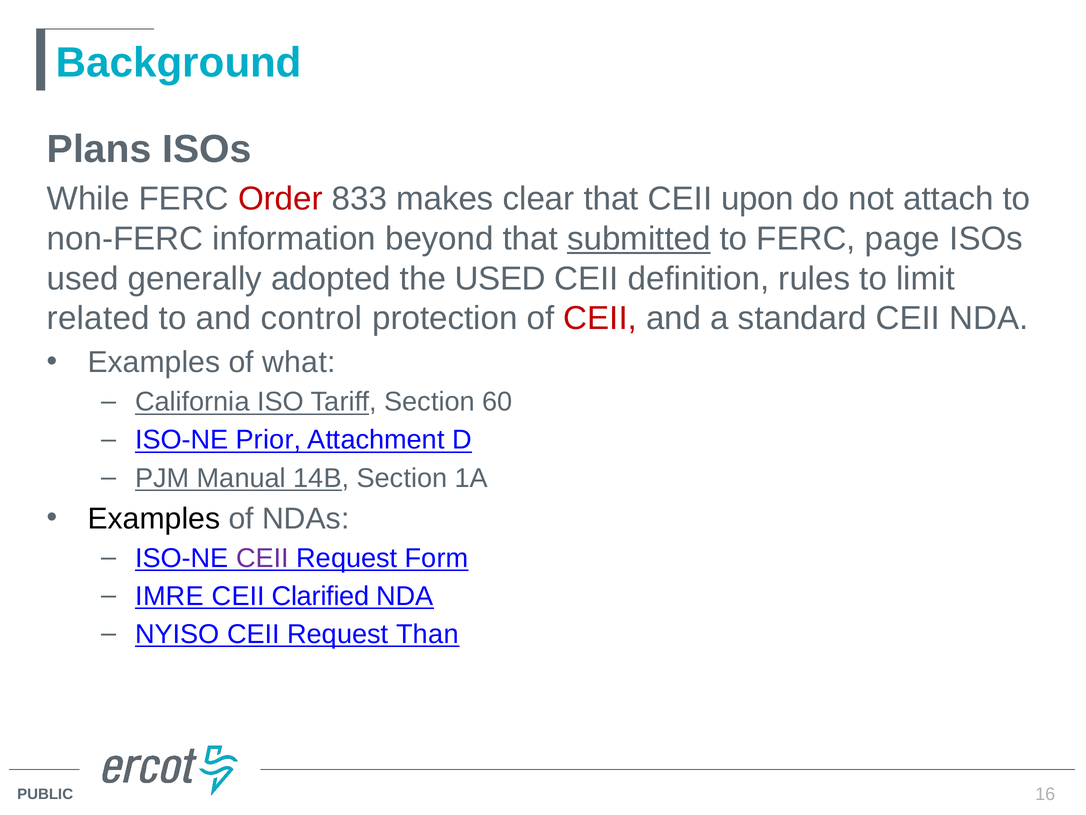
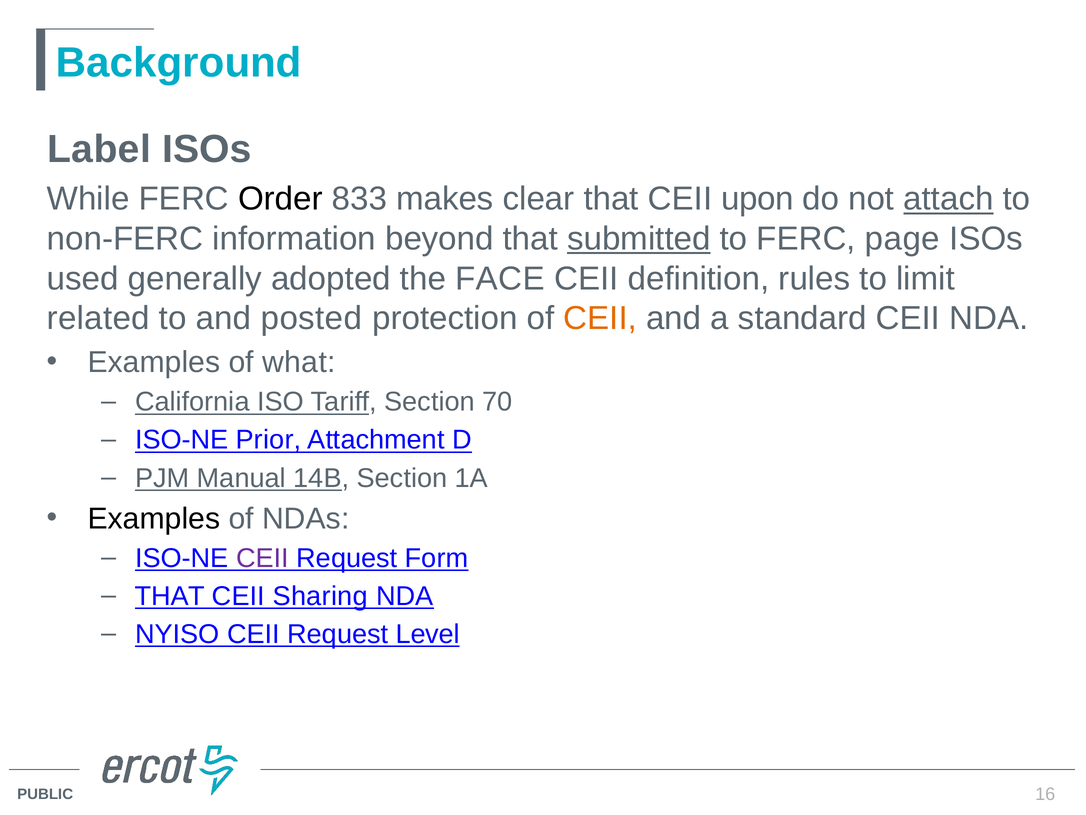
Plans: Plans -> Label
Order colour: red -> black
attach underline: none -> present
the USED: USED -> FACE
control: control -> posted
CEII at (600, 318) colour: red -> orange
60: 60 -> 70
IMRE at (170, 596): IMRE -> THAT
Clarified: Clarified -> Sharing
Than: Than -> Level
